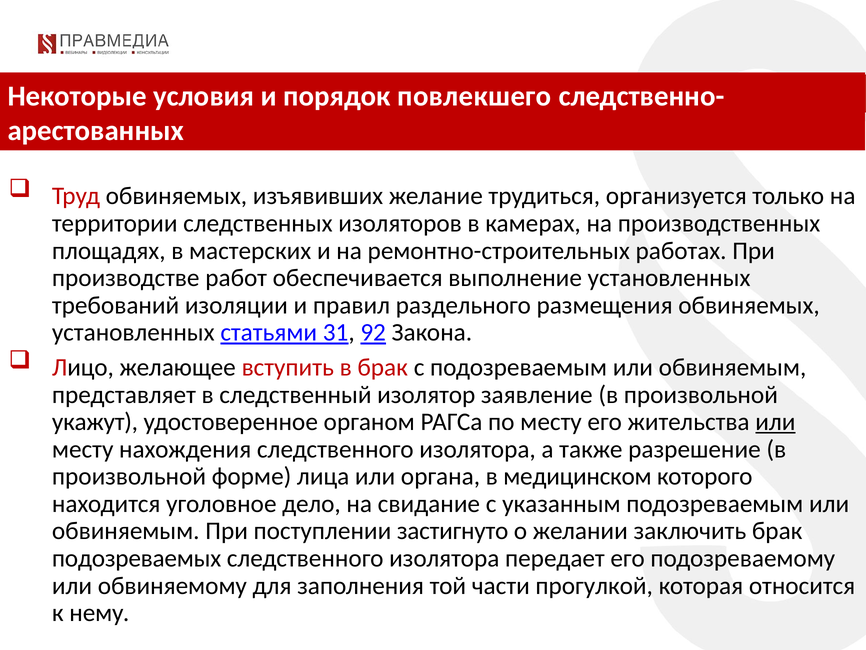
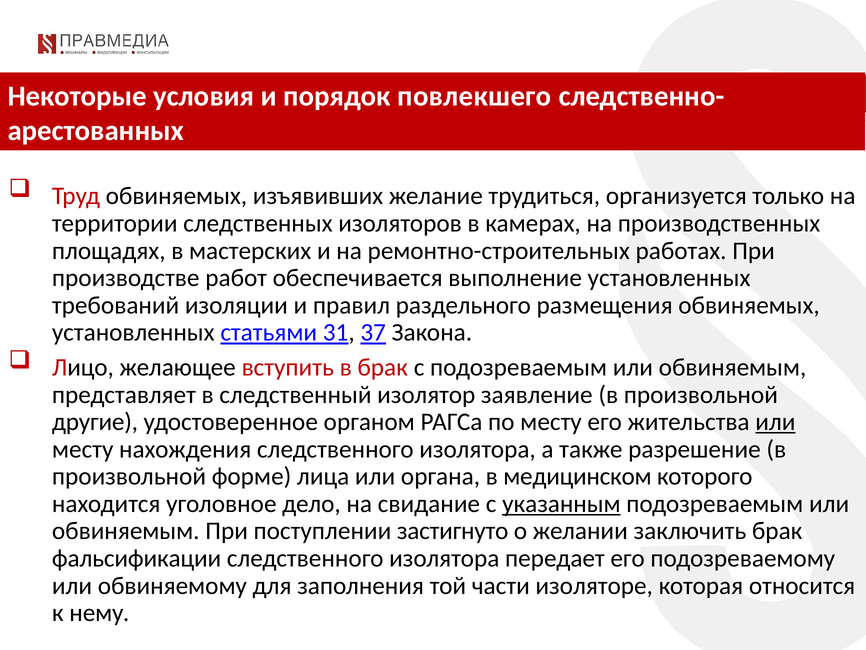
92: 92 -> 37
укажут: укажут -> другие
указанным underline: none -> present
подозреваемых: подозреваемых -> фальсификации
прогулкой: прогулкой -> изоляторе
